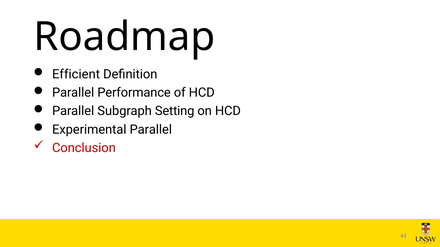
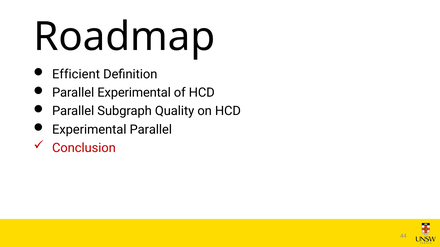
Parallel Performance: Performance -> Experimental
Setting: Setting -> Quality
